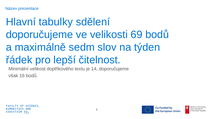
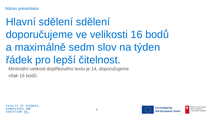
Hlavní tabulky: tabulky -> sdělení
velikosti 69: 69 -> 16
